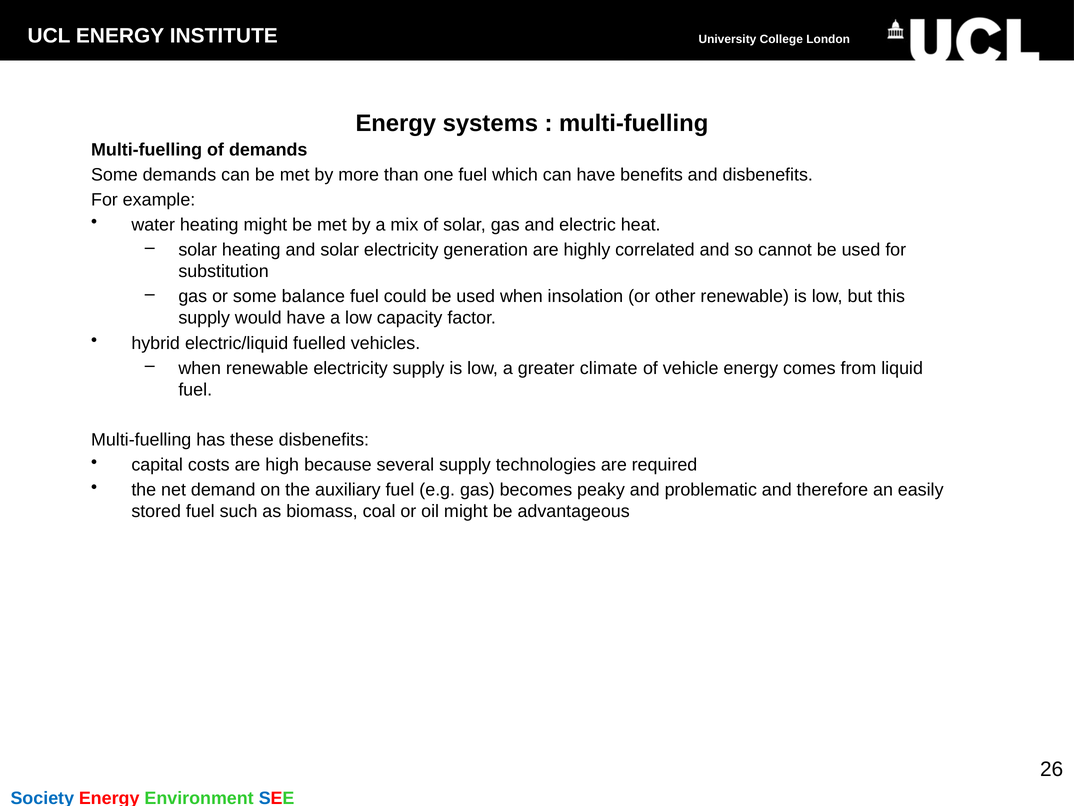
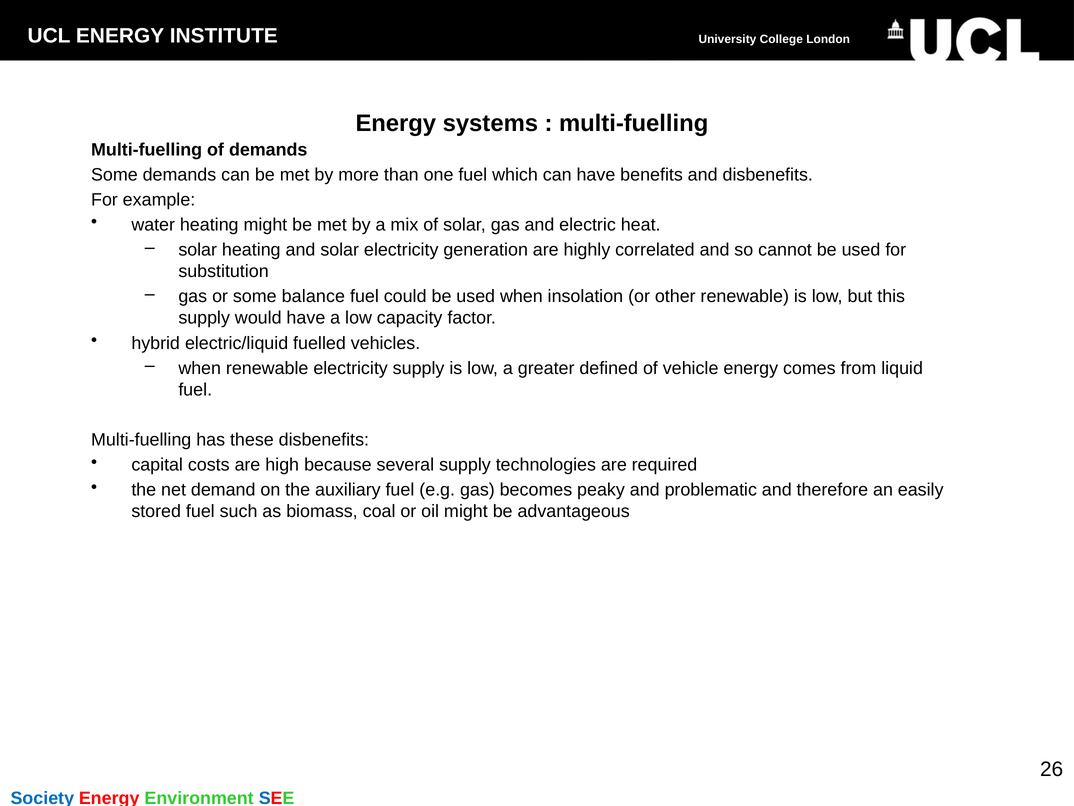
climate: climate -> defined
